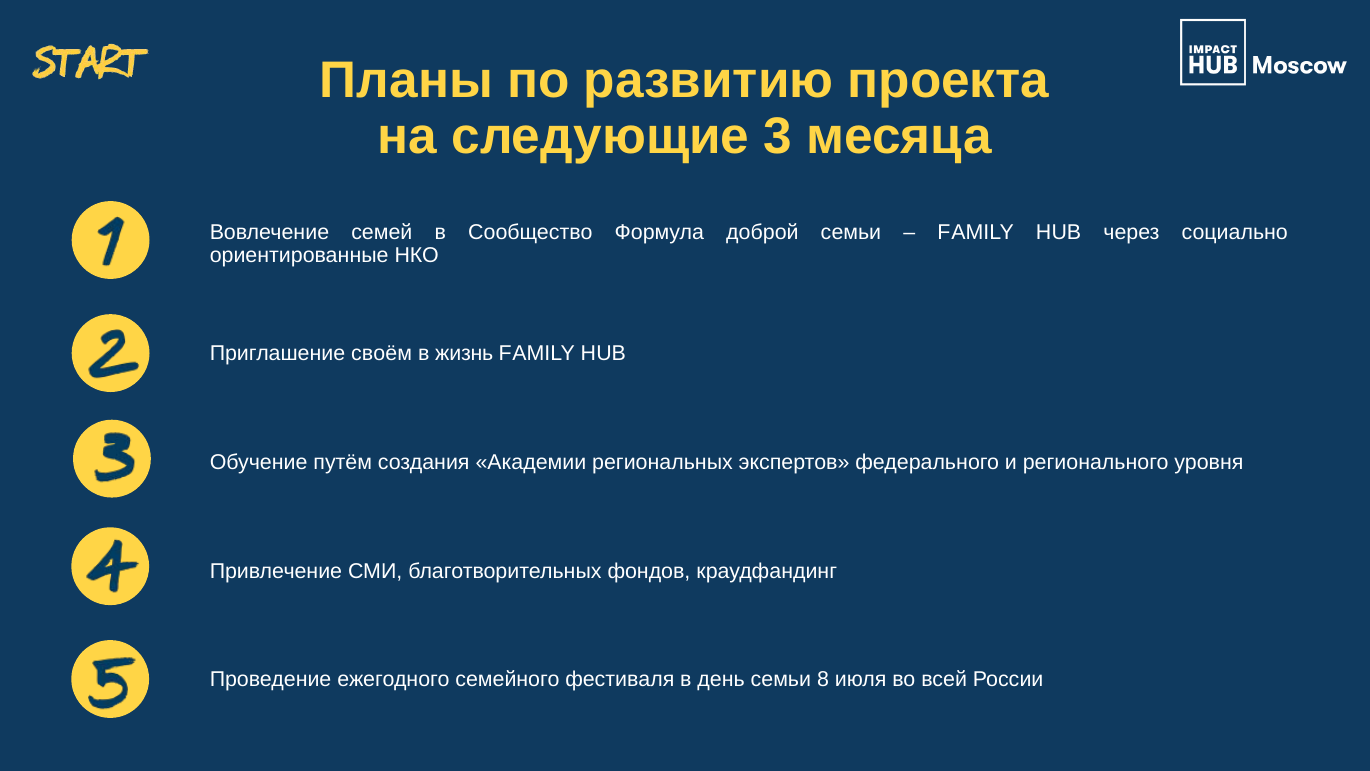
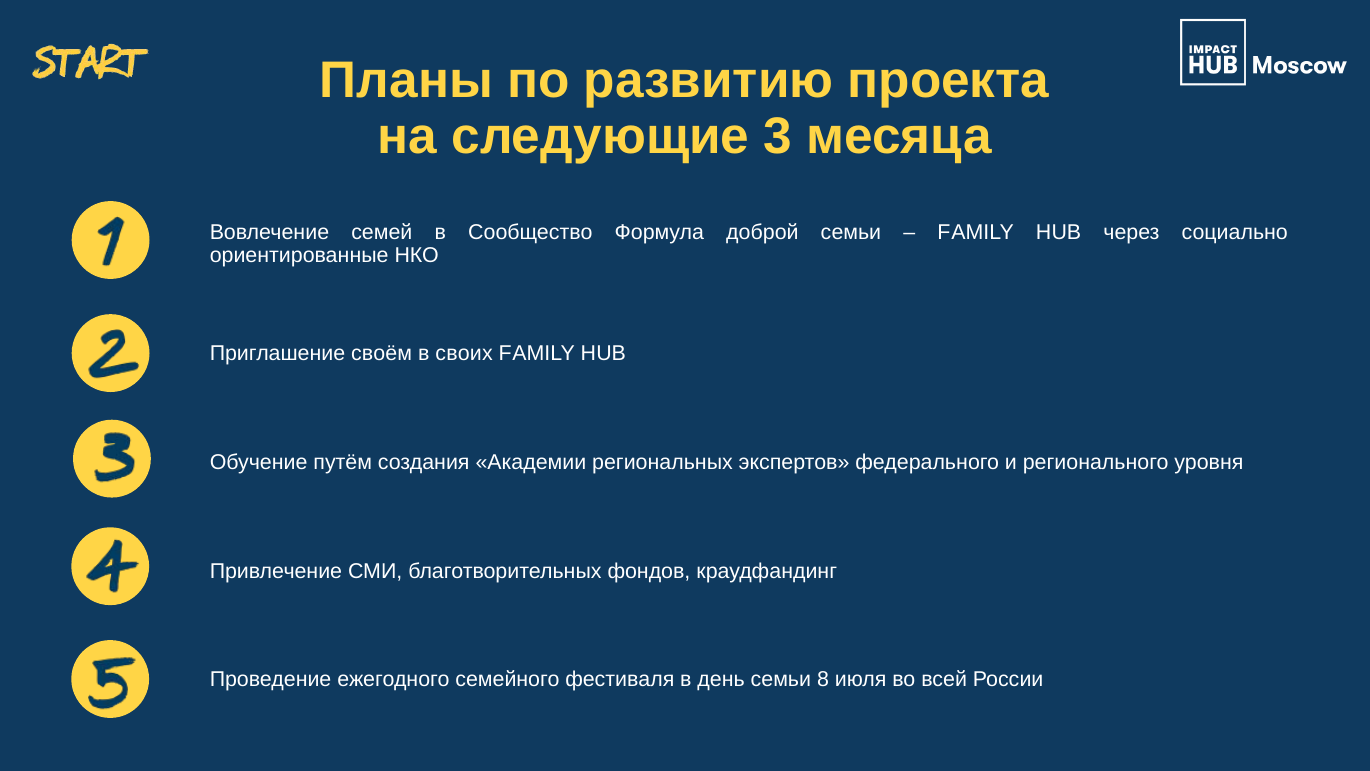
жизнь: жизнь -> своих
